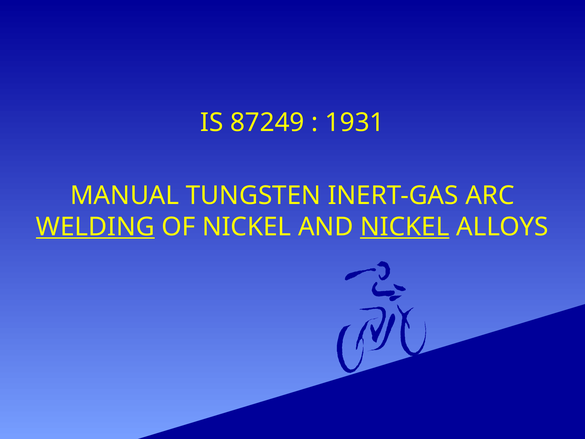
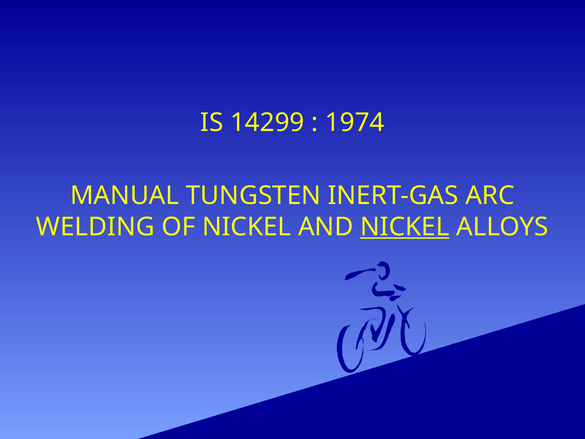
87249: 87249 -> 14299
1931: 1931 -> 1974
WELDING underline: present -> none
